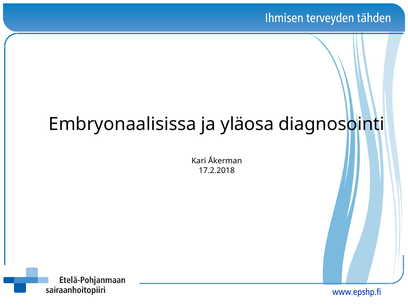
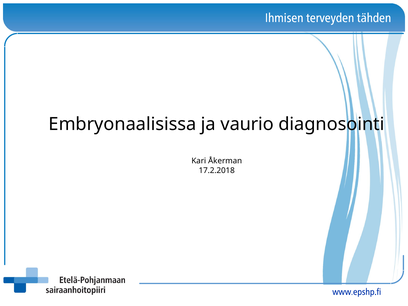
yläosa: yläosa -> vaurio
